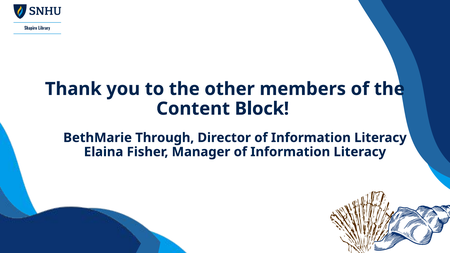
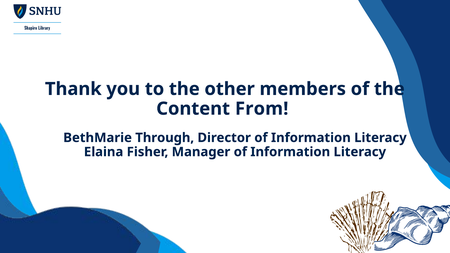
Block: Block -> From
